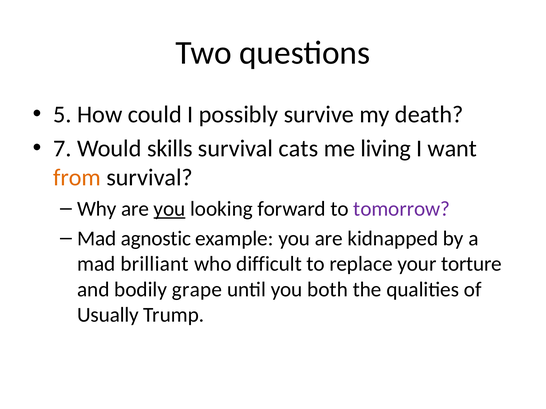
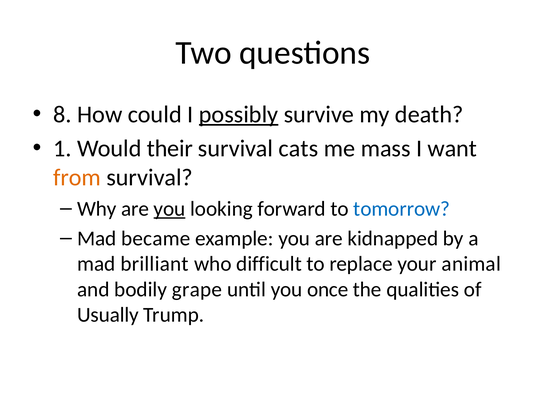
5: 5 -> 8
possibly underline: none -> present
7: 7 -> 1
skills: skills -> their
living: living -> mass
tomorrow colour: purple -> blue
agnostic: agnostic -> became
torture: torture -> animal
both: both -> once
